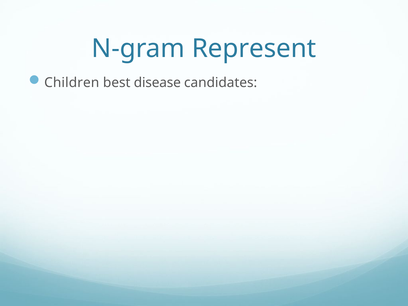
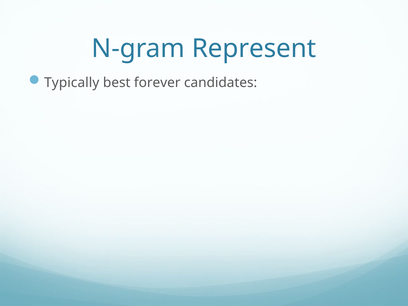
Children: Children -> Typically
disease: disease -> forever
